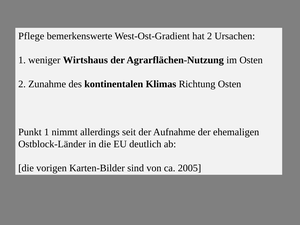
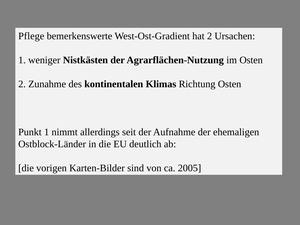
Wirtshaus: Wirtshaus -> Nistkästen
